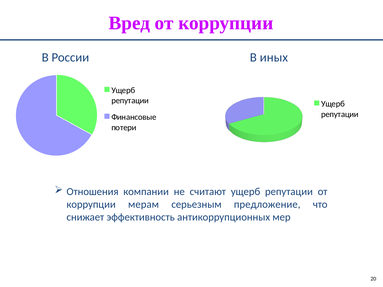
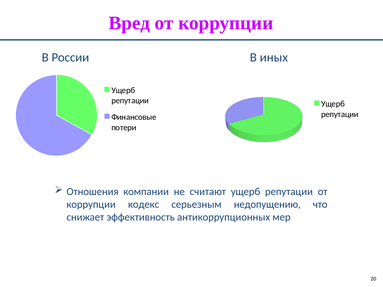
мерам: мерам -> кодекс
предложение: предложение -> недопущению
